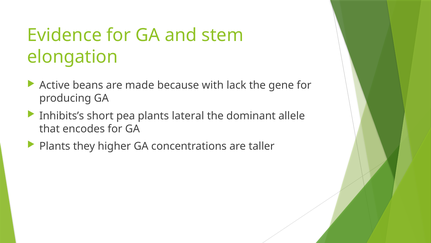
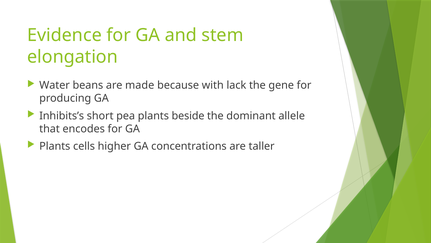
Active: Active -> Water
lateral: lateral -> beside
they: they -> cells
